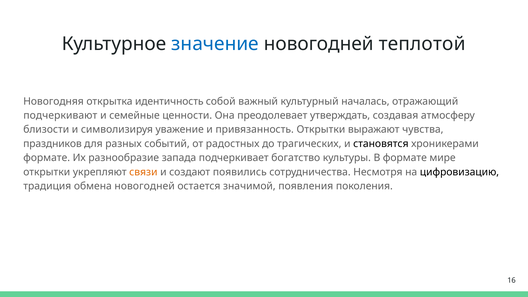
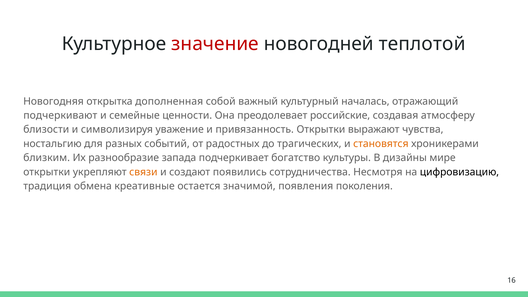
значение colour: blue -> red
идентичность: идентичность -> дополненная
утверждать: утверждать -> российские
праздников: праздников -> ностальгию
становятся colour: black -> orange
формате at (47, 158): формате -> близким
В формате: формате -> дизайны
обмена новогодней: новогодней -> креативные
